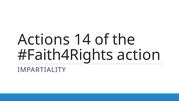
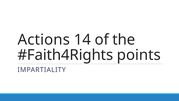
action: action -> points
